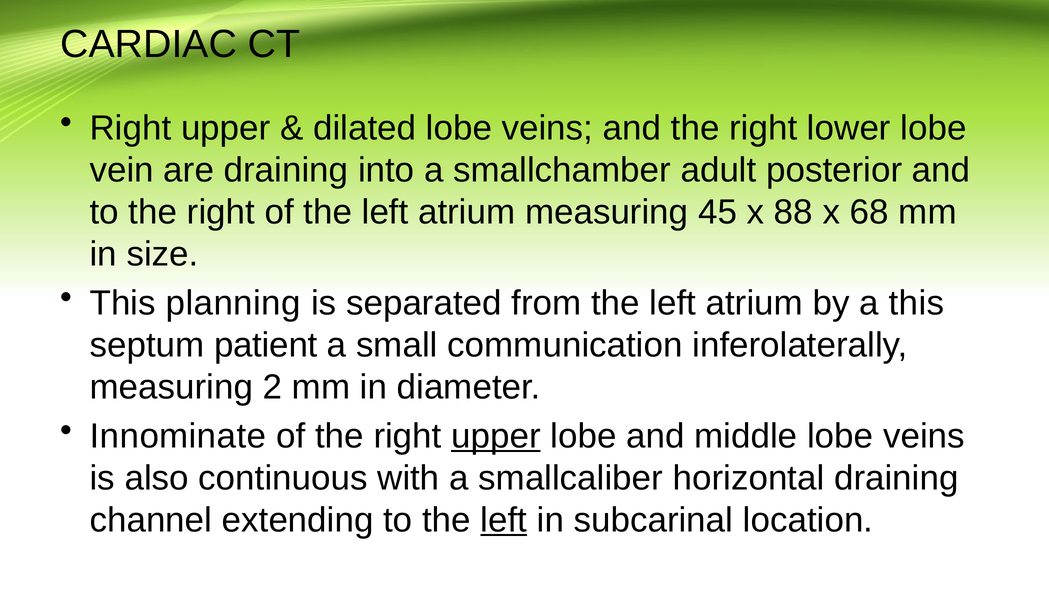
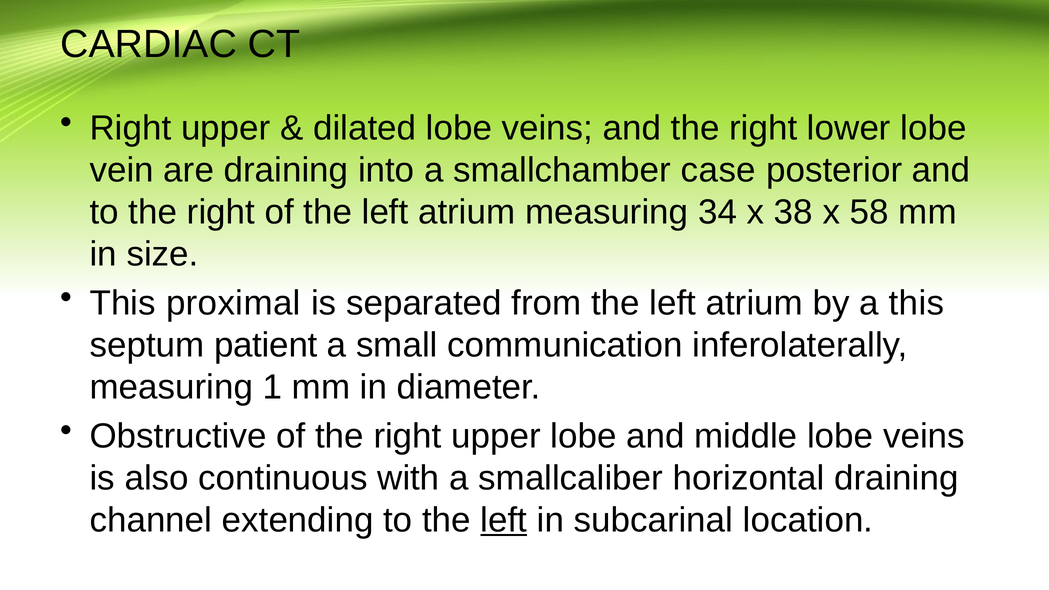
adult: adult -> case
45: 45 -> 34
88: 88 -> 38
68: 68 -> 58
planning: planning -> proximal
2: 2 -> 1
Innominate: Innominate -> Obstructive
upper at (496, 436) underline: present -> none
